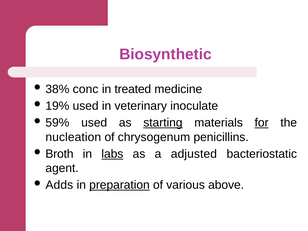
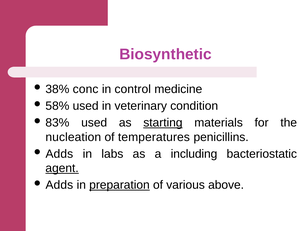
treated: treated -> control
19%: 19% -> 58%
inoculate: inoculate -> condition
59%: 59% -> 83%
for underline: present -> none
chrysogenum: chrysogenum -> temperatures
Broth at (59, 154): Broth -> Adds
labs underline: present -> none
adjusted: adjusted -> including
agent underline: none -> present
